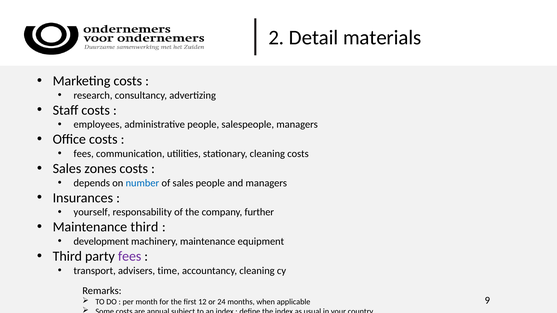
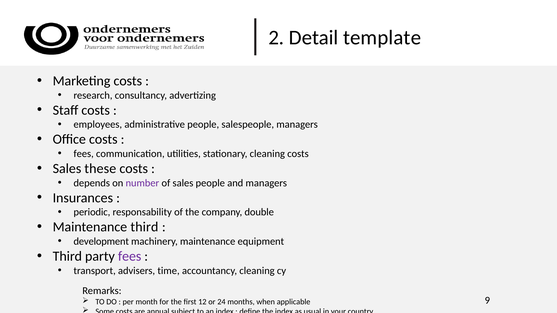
materials: materials -> template
zones: zones -> these
number colour: blue -> purple
yourself: yourself -> periodic
further: further -> double
